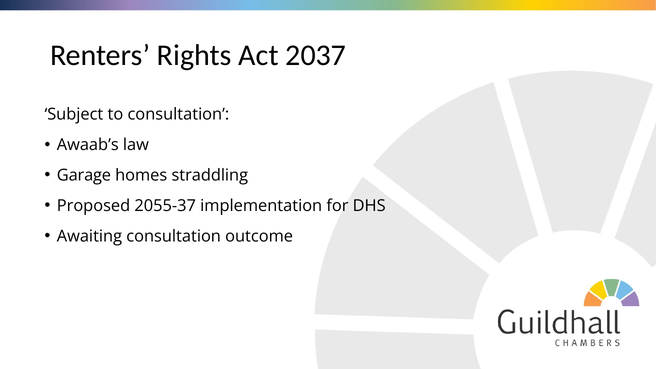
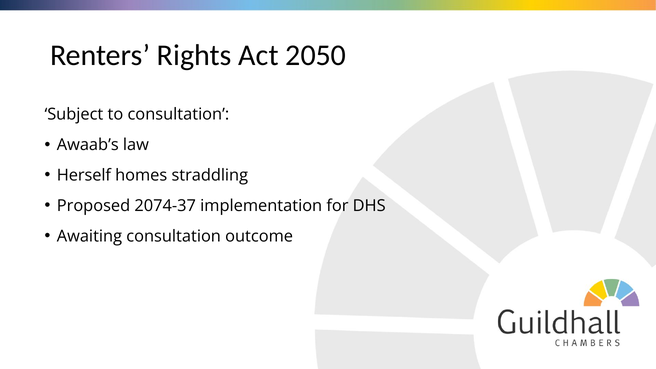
2037: 2037 -> 2050
Garage: Garage -> Herself
2055-37: 2055-37 -> 2074-37
